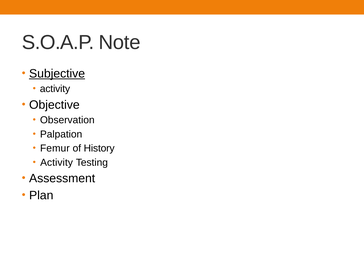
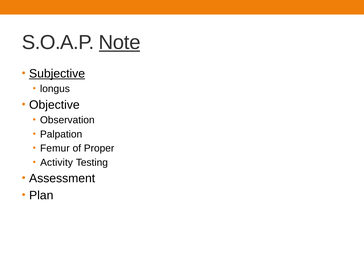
Note underline: none -> present
activity at (55, 89): activity -> longus
History: History -> Proper
